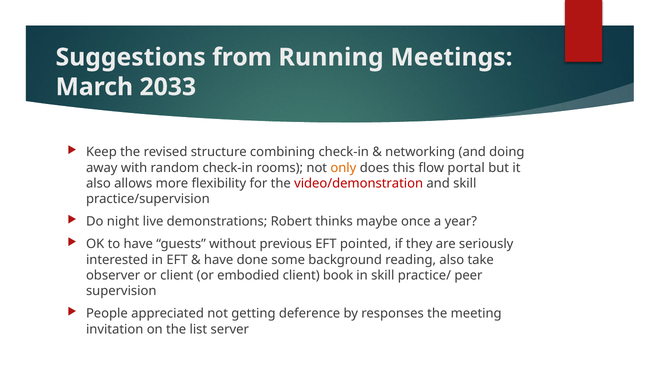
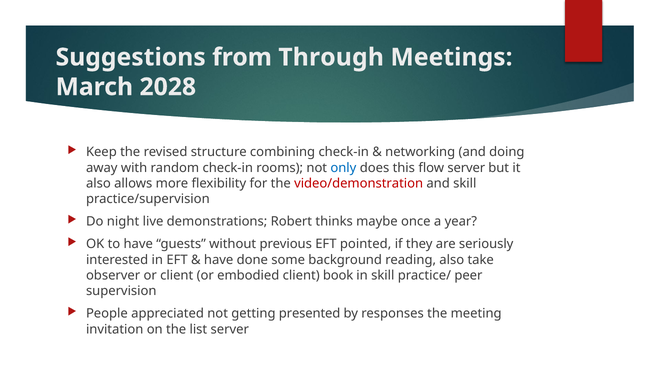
Running: Running -> Through
2033: 2033 -> 2028
only colour: orange -> blue
flow portal: portal -> server
deference: deference -> presented
